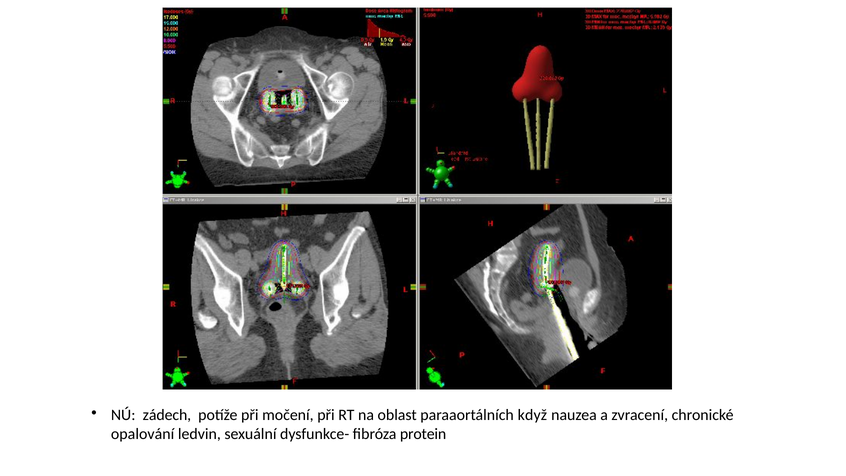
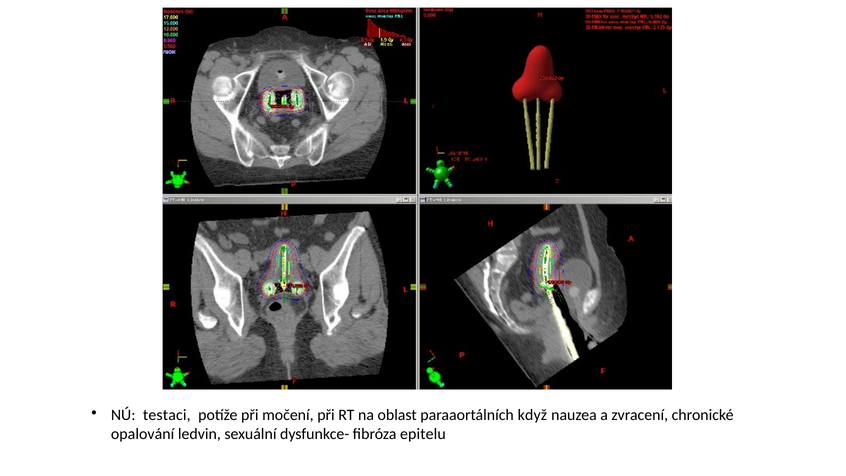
zádech: zádech -> testaci
protein: protein -> epitelu
